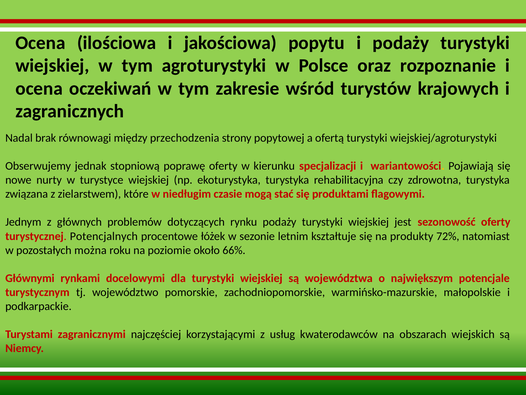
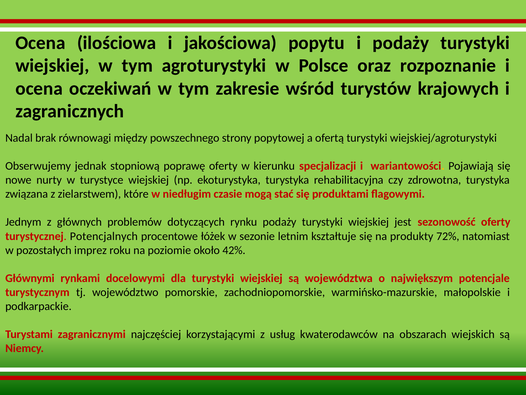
przechodzenia: przechodzenia -> powszechnego
można: można -> imprez
66%: 66% -> 42%
